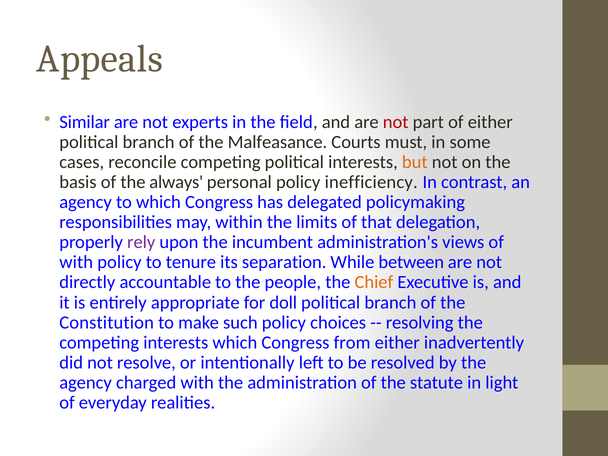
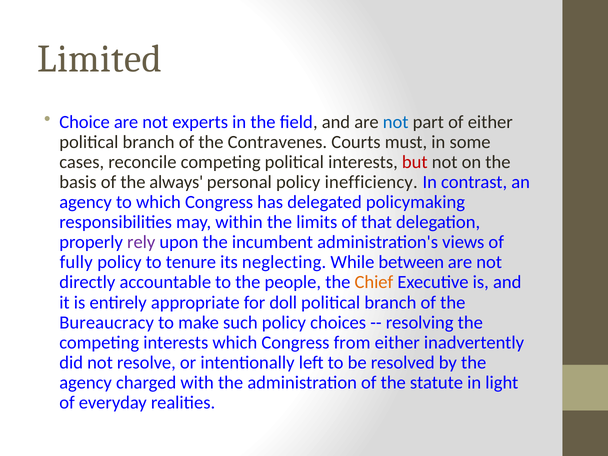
Appeals: Appeals -> Limited
Similar: Similar -> Choice
not at (396, 122) colour: red -> blue
Malfeasance: Malfeasance -> Contravenes
but colour: orange -> red
with at (76, 262): with -> fully
separation: separation -> neglecting
Constitution: Constitution -> Bureaucracy
